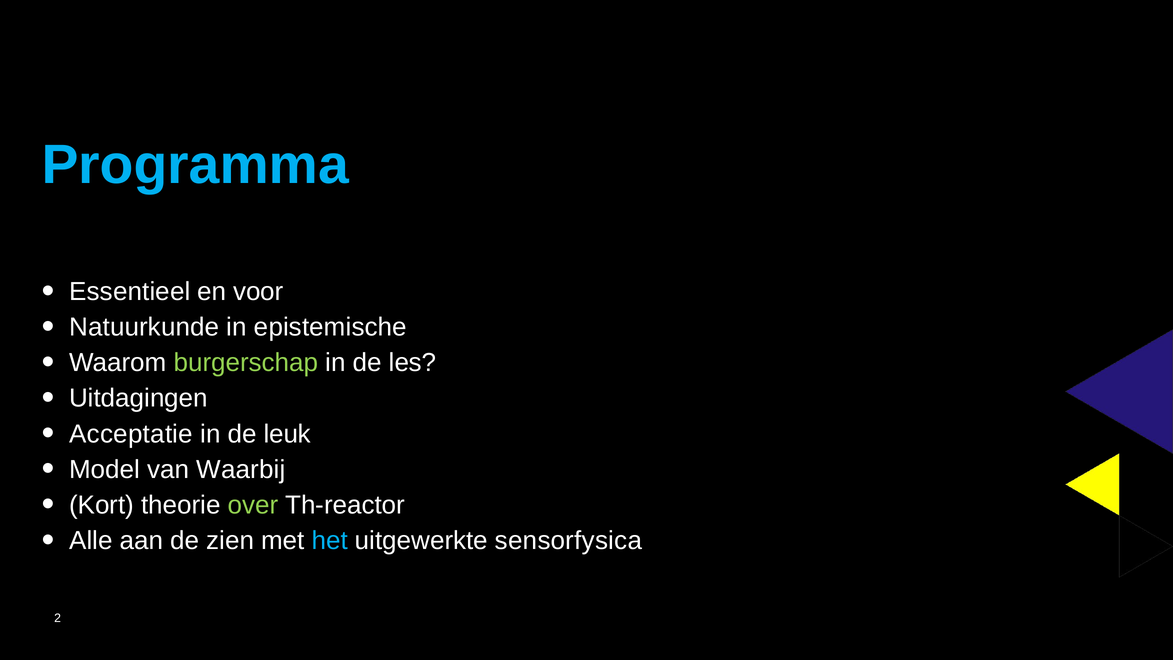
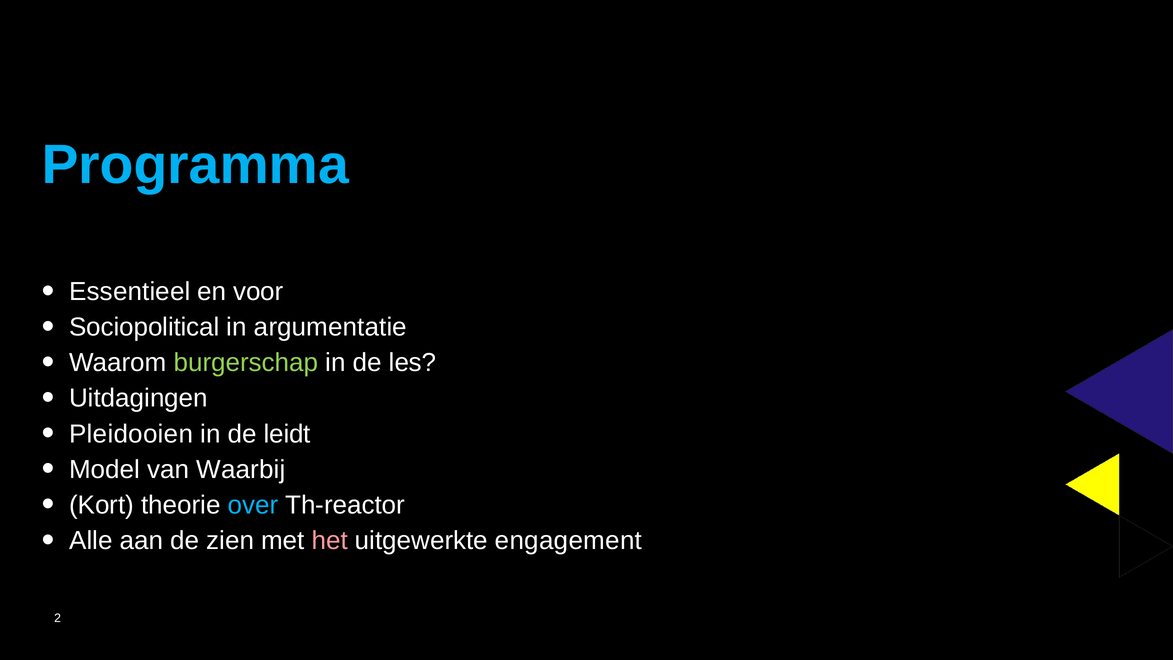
Natuurkunde: Natuurkunde -> Sociopolitical
epistemische: epistemische -> argumentatie
Acceptatie: Acceptatie -> Pleidooien
leuk: leuk -> leidt
over colour: light green -> light blue
het colour: light blue -> pink
sensorfysica: sensorfysica -> engagement
